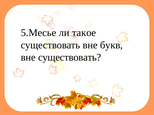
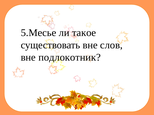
букв: букв -> слов
вне существовать: существовать -> подлокотник
